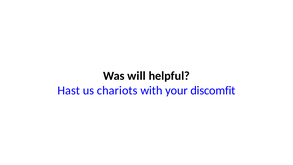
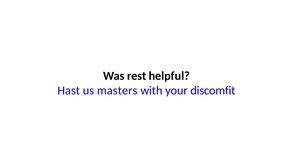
will: will -> rest
chariots: chariots -> masters
